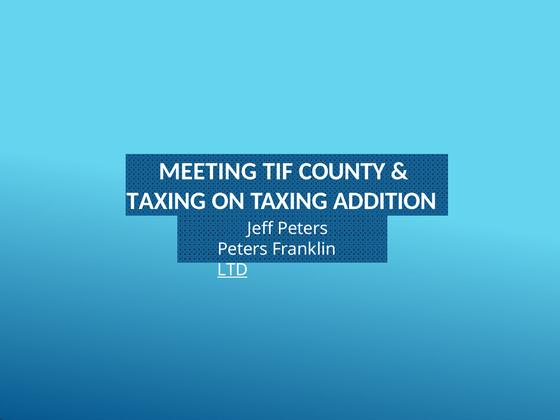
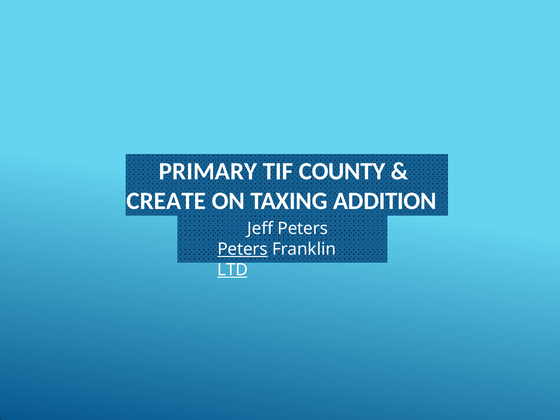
MEETING: MEETING -> PRIMARY
TAXING at (166, 201): TAXING -> CREATE
Peters at (243, 249) underline: none -> present
